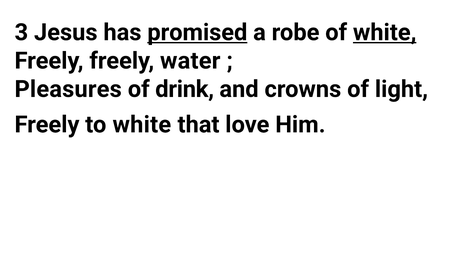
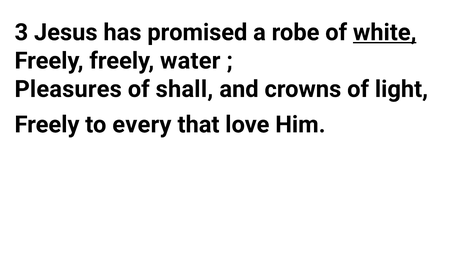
promised underline: present -> none
drink: drink -> shall
to white: white -> every
